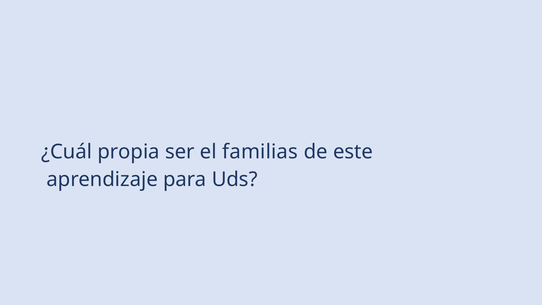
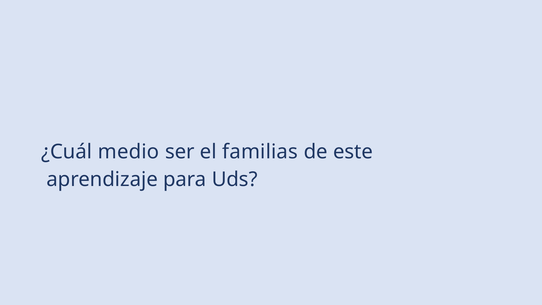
propia: propia -> medio
